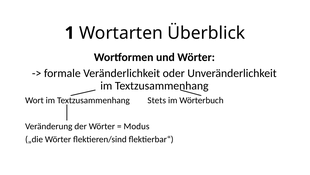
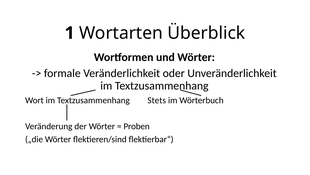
Modus: Modus -> Proben
